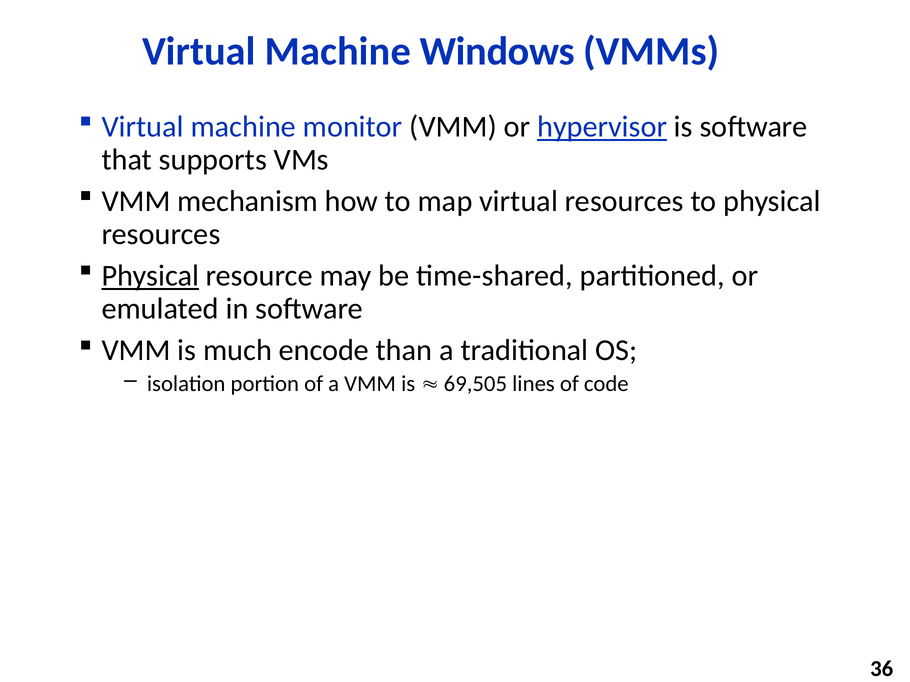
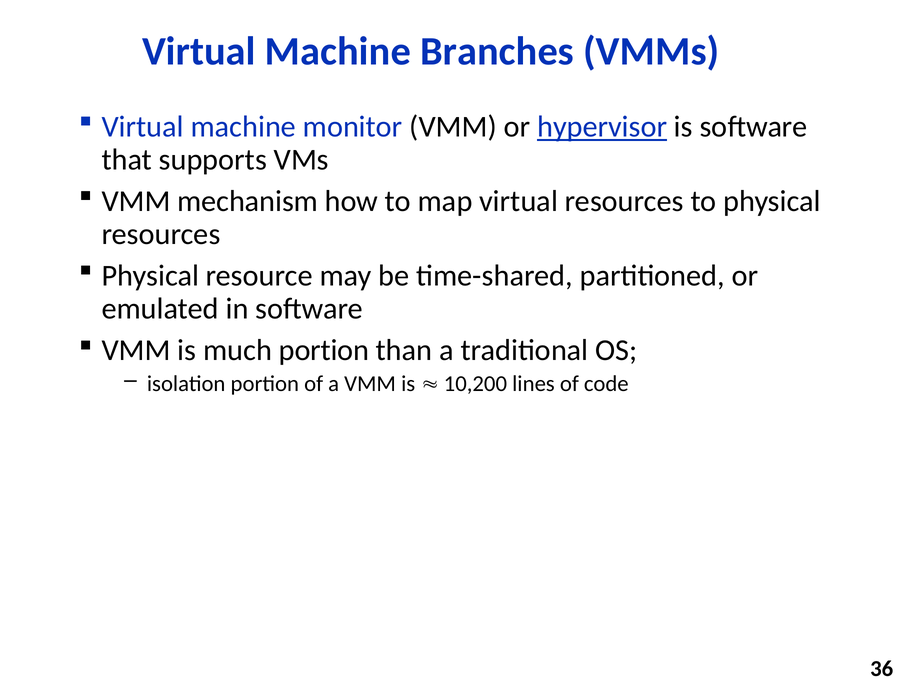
Windows: Windows -> Branches
Physical at (150, 276) underline: present -> none
much encode: encode -> portion
69,505: 69,505 -> 10,200
